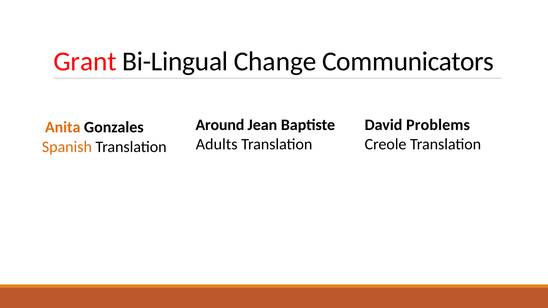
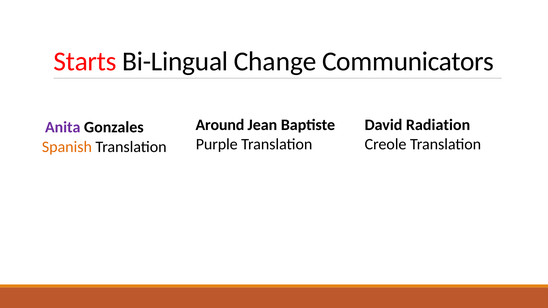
Grant: Grant -> Starts
Problems: Problems -> Radiation
Anita colour: orange -> purple
Adults: Adults -> Purple
